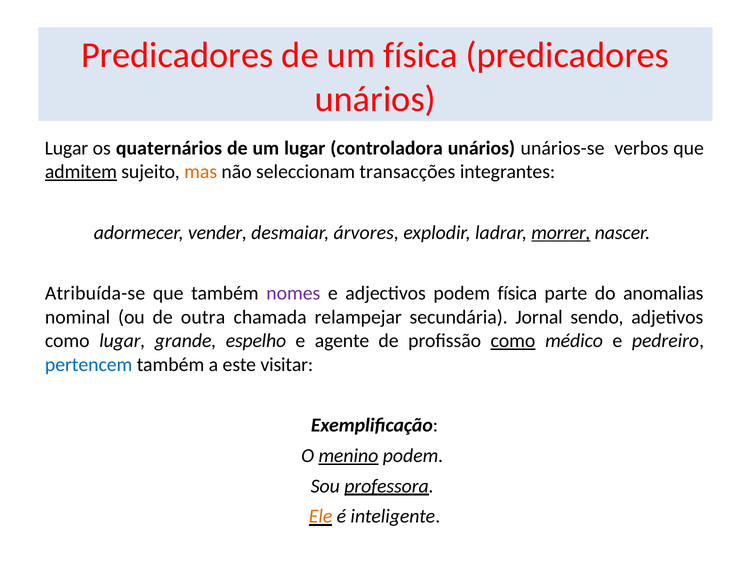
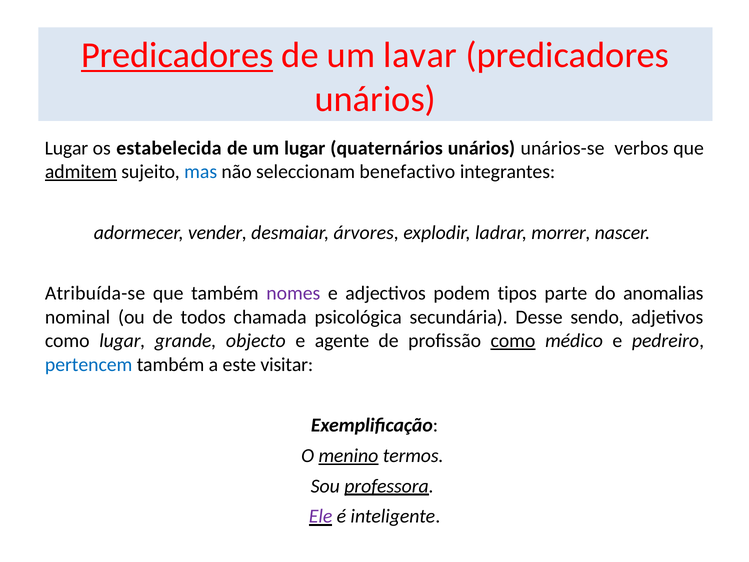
Predicadores at (177, 55) underline: none -> present
um física: física -> lavar
quaternários: quaternários -> estabelecida
controladora: controladora -> quaternários
mas colour: orange -> blue
transacções: transacções -> benefactivo
morrer underline: present -> none
podem física: física -> tipos
outra: outra -> todos
relampejar: relampejar -> psicológica
Jornal: Jornal -> Desse
espelho: espelho -> objecto
menino podem: podem -> termos
Ele colour: orange -> purple
